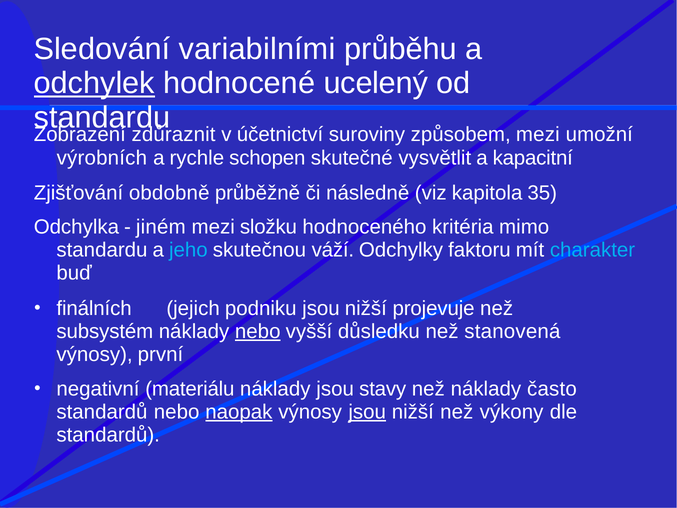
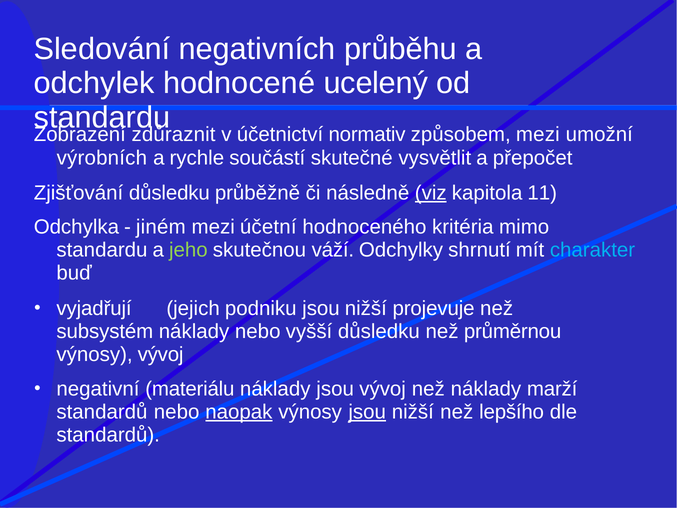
variabilními: variabilními -> negativních
odchylek underline: present -> none
suroviny: suroviny -> normativ
schopen: schopen -> součástí
kapacitní: kapacitní -> přepočet
Zjišťování obdobně: obdobně -> důsledku
viz underline: none -> present
35: 35 -> 11
složku: složku -> účetní
jeho colour: light blue -> light green
faktoru: faktoru -> shrnutí
finálních: finálních -> vyjadřují
nebo at (258, 331) underline: present -> none
stanovená: stanovená -> průměrnou
výnosy první: první -> vývoj
jsou stavy: stavy -> vývoj
často: často -> marží
výkony: výkony -> lepšího
